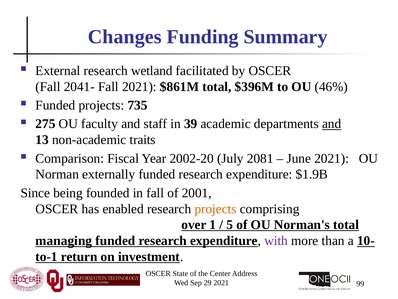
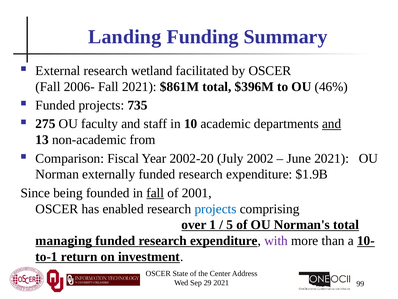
Changes: Changes -> Landing
2041-: 2041- -> 2006-
39: 39 -> 10
traits: traits -> from
2081: 2081 -> 2002
fall at (155, 193) underline: none -> present
projects at (216, 209) colour: orange -> blue
